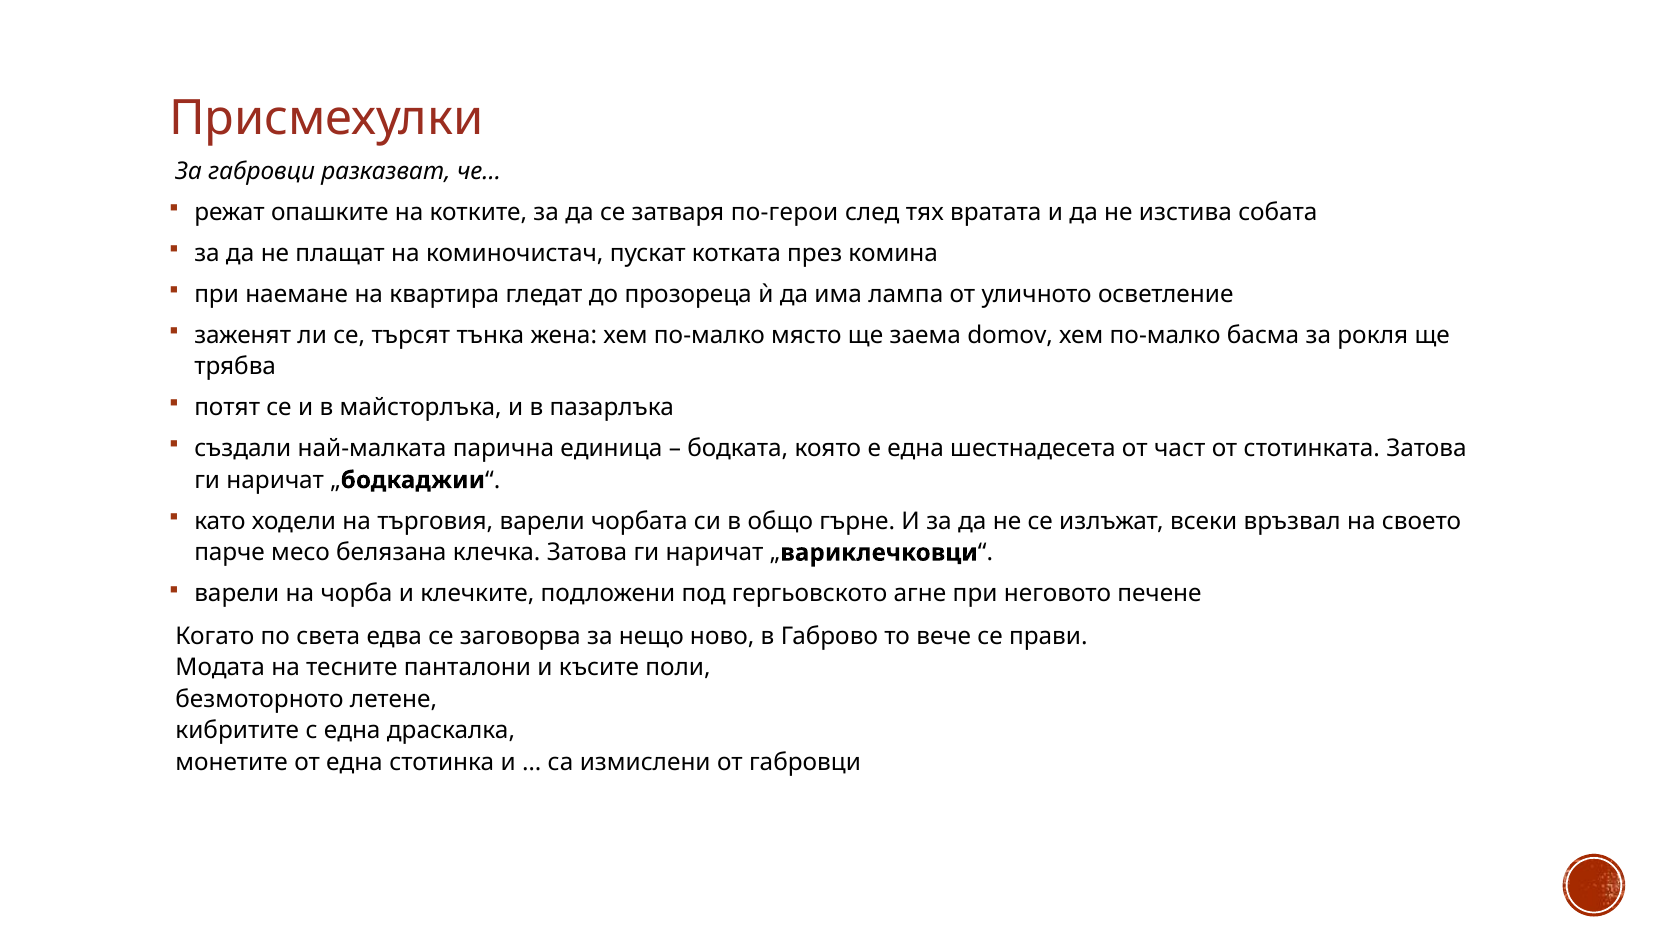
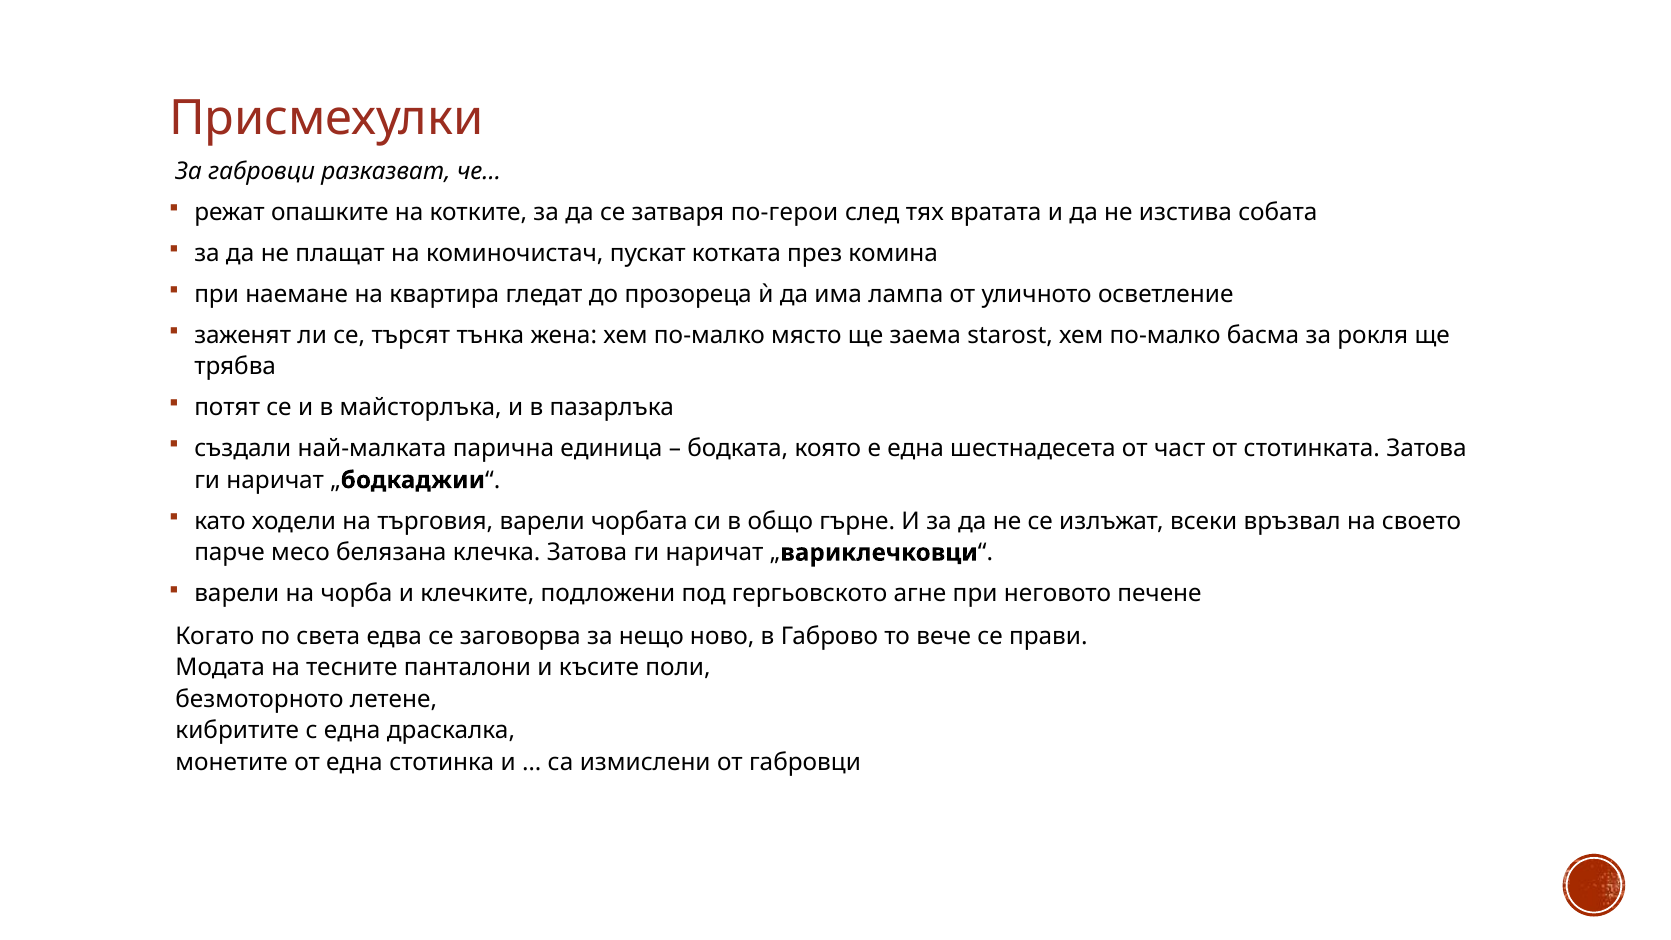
domov: domov -> starost
